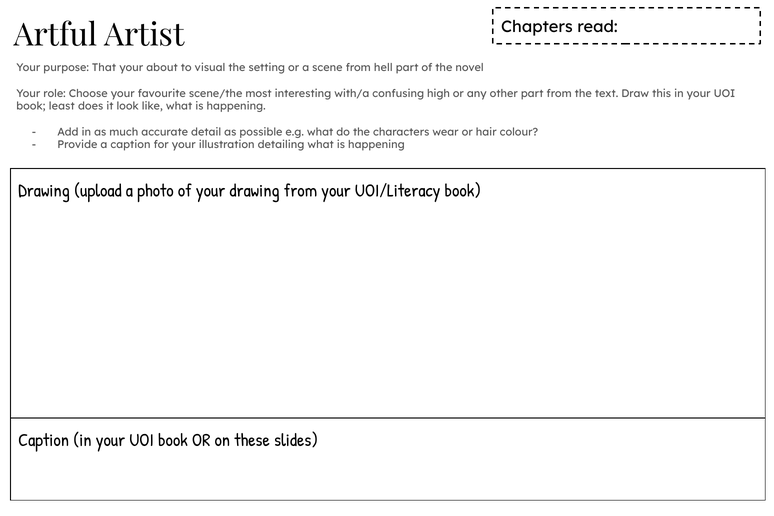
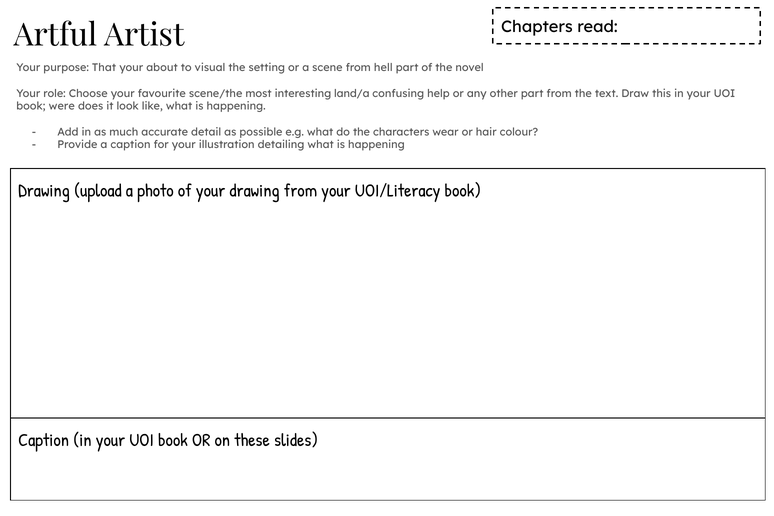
with/a: with/a -> land/a
high: high -> help
least: least -> were
